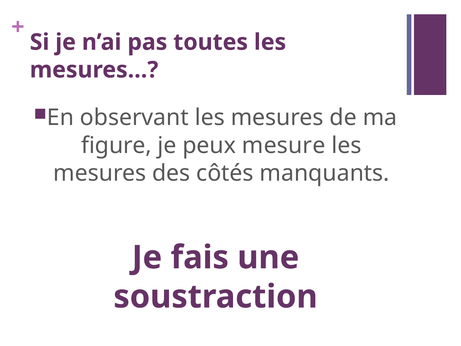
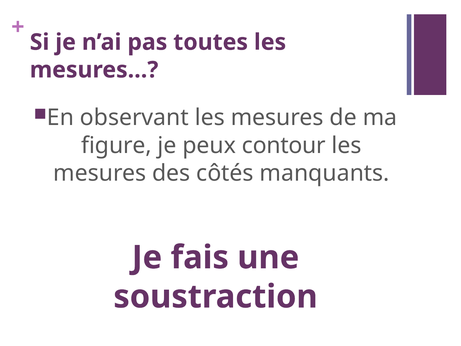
mesure: mesure -> contour
